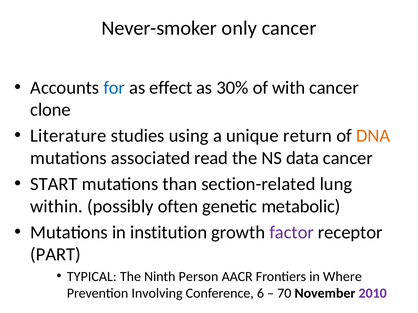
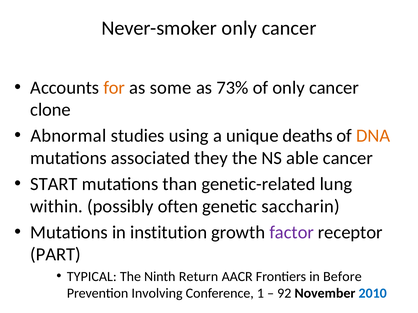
for colour: blue -> orange
effect: effect -> some
30%: 30% -> 73%
of with: with -> only
Literature: Literature -> Abnormal
return: return -> deaths
read: read -> they
data: data -> able
section-related: section-related -> genetic-related
metabolic: metabolic -> saccharin
Person: Person -> Return
Where: Where -> Before
6: 6 -> 1
70: 70 -> 92
2010 colour: purple -> blue
